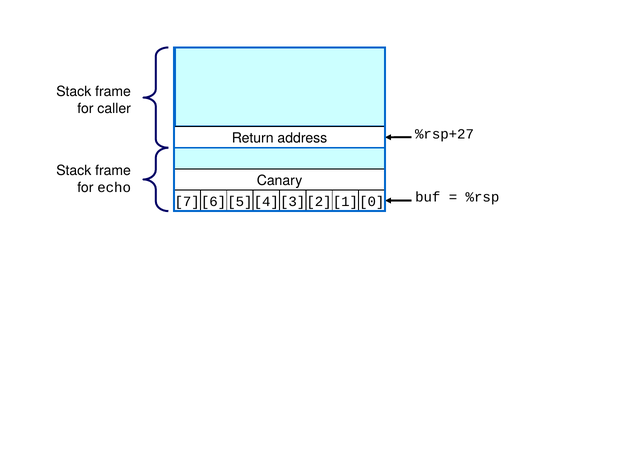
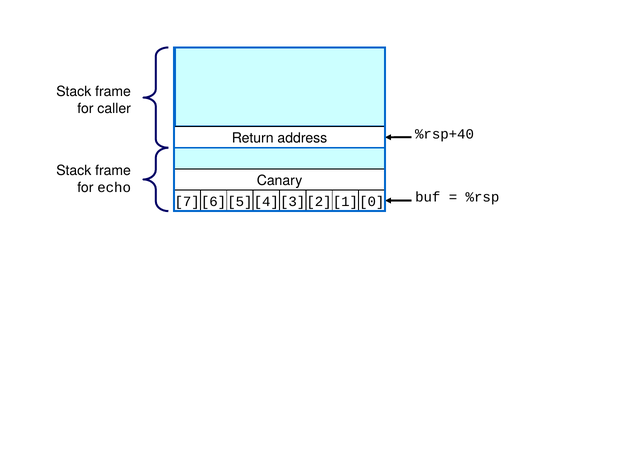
%rsp+27: %rsp+27 -> %rsp+40
